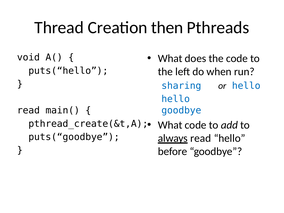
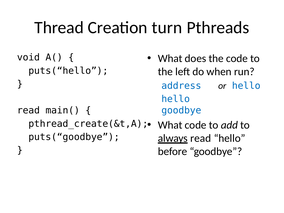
then: then -> turn
sharing: sharing -> address
